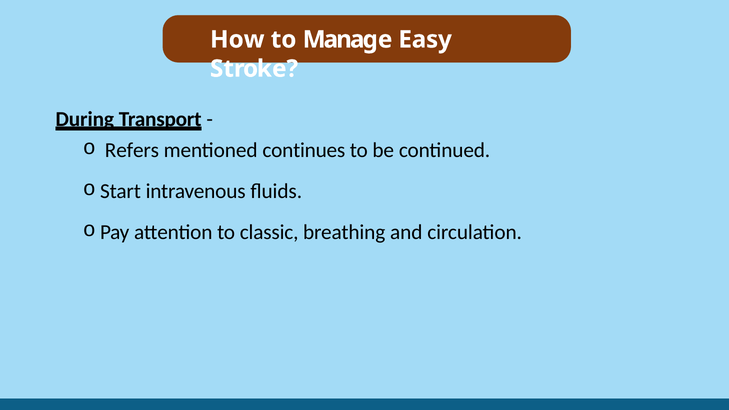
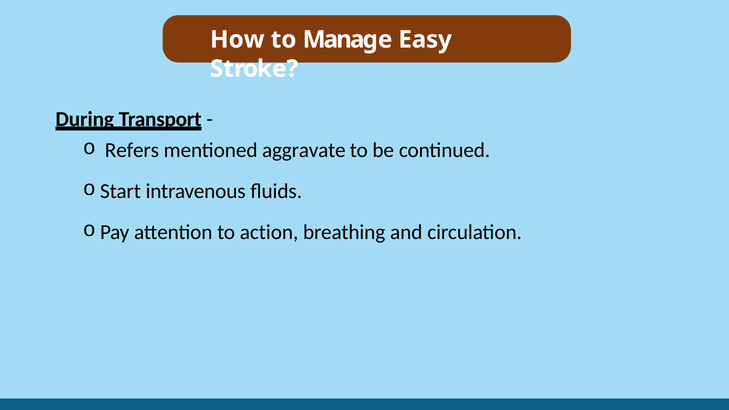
continues: continues -> aggravate
classic: classic -> action
